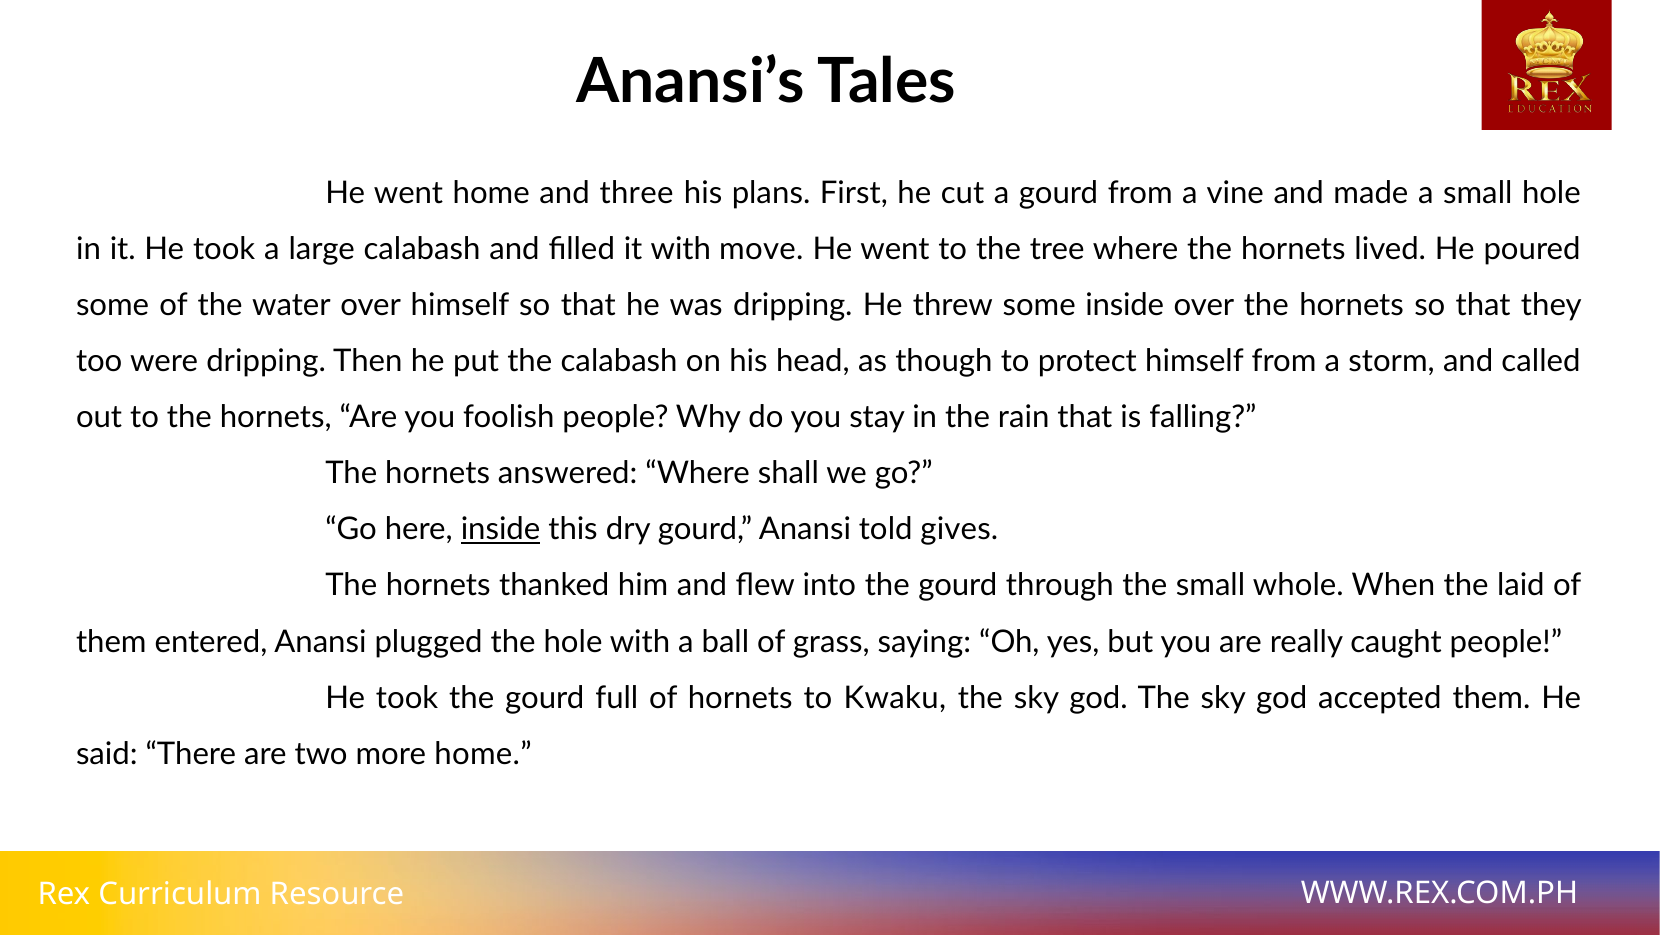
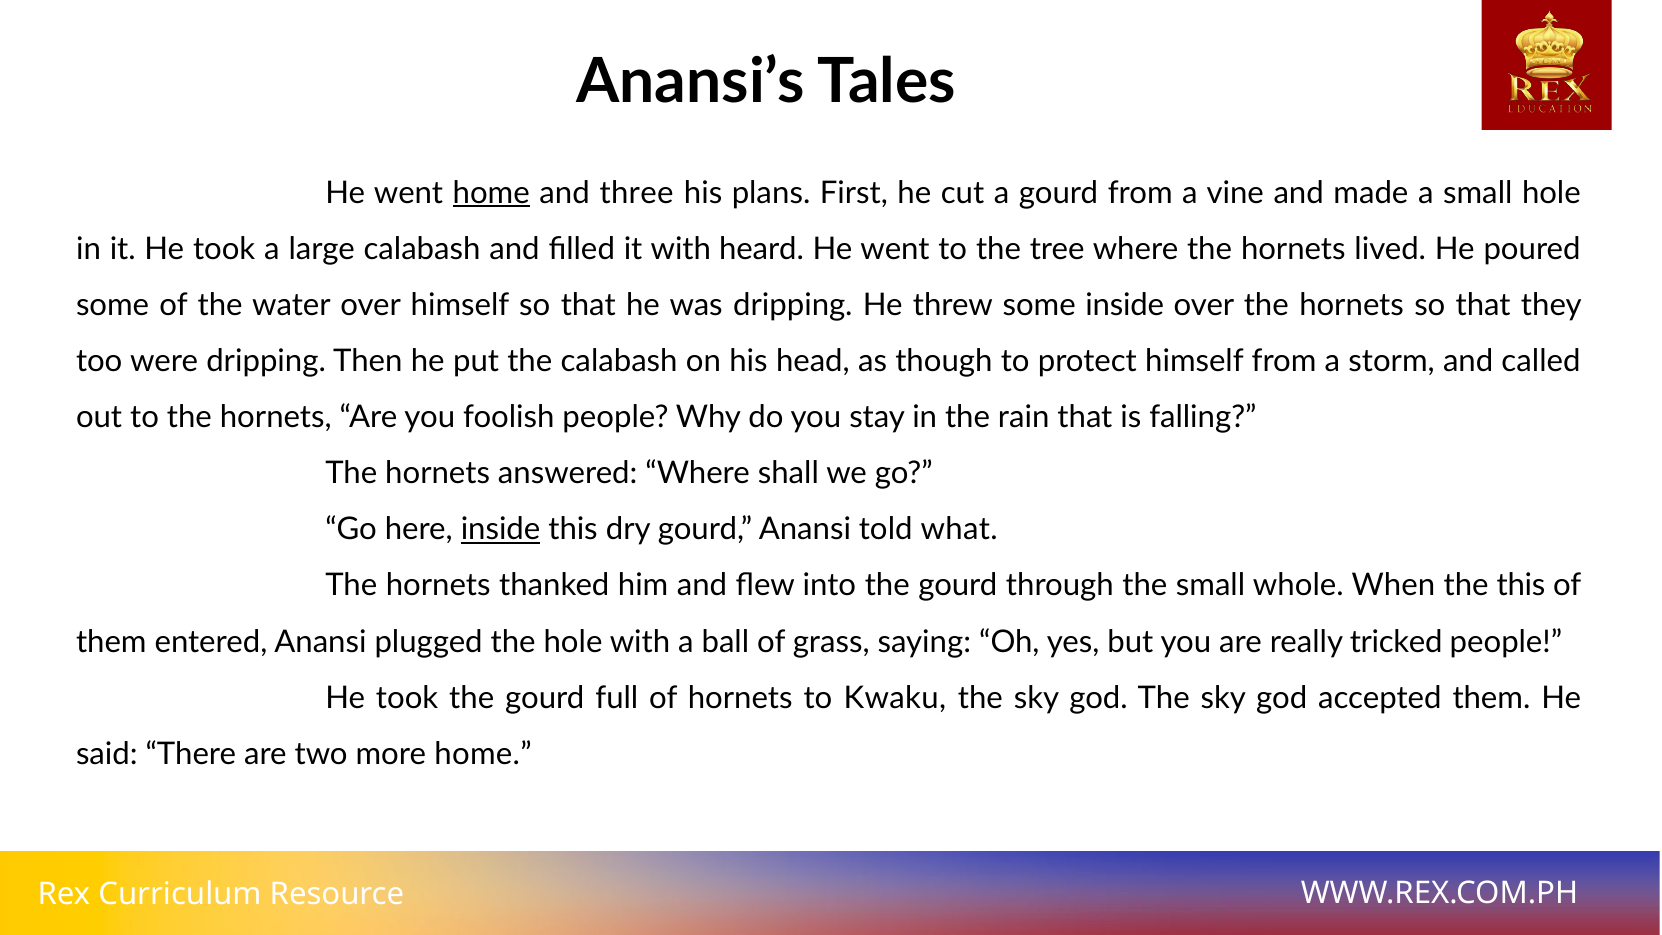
home at (491, 193) underline: none -> present
move: move -> heard
gives: gives -> what
the laid: laid -> this
caught: caught -> tricked
